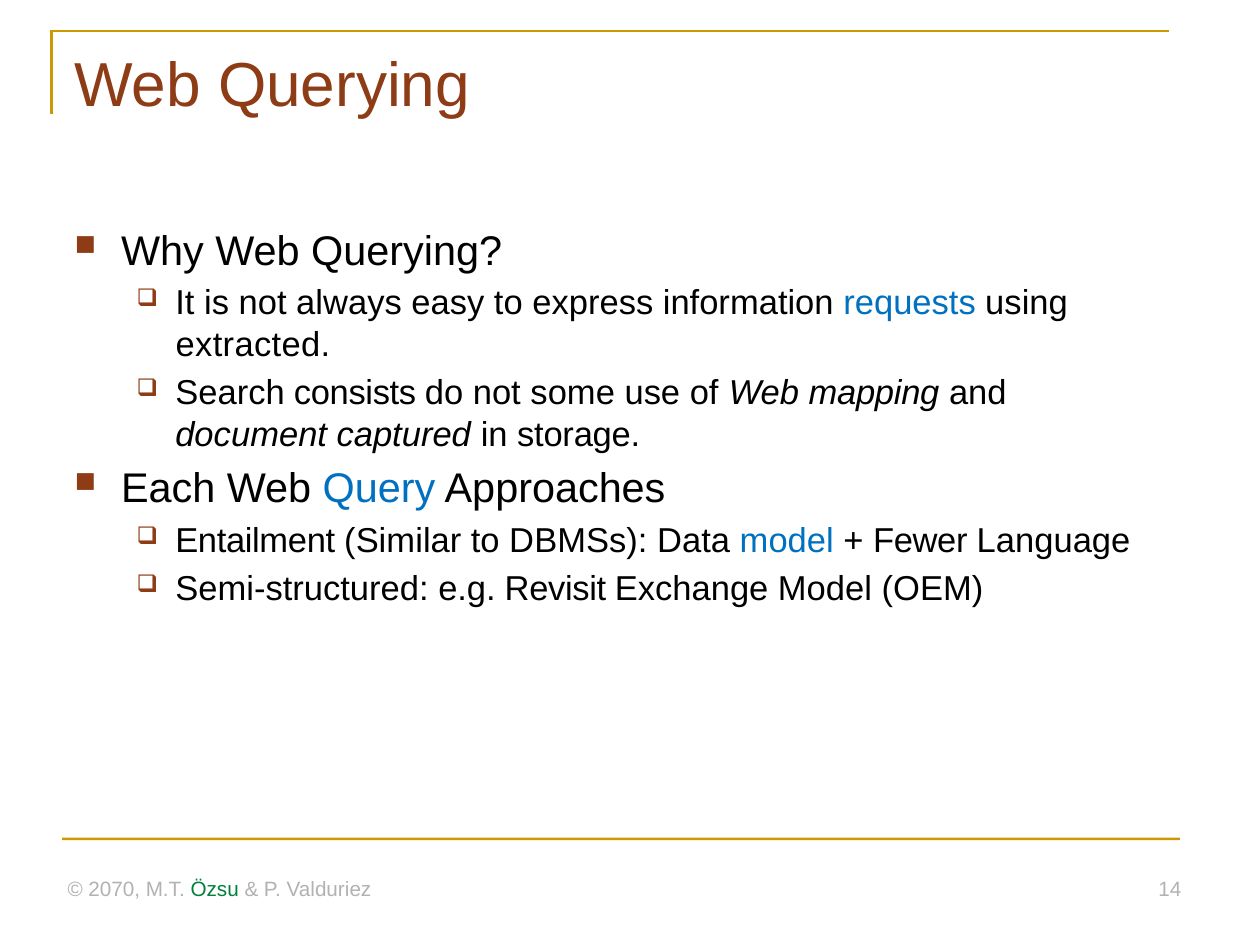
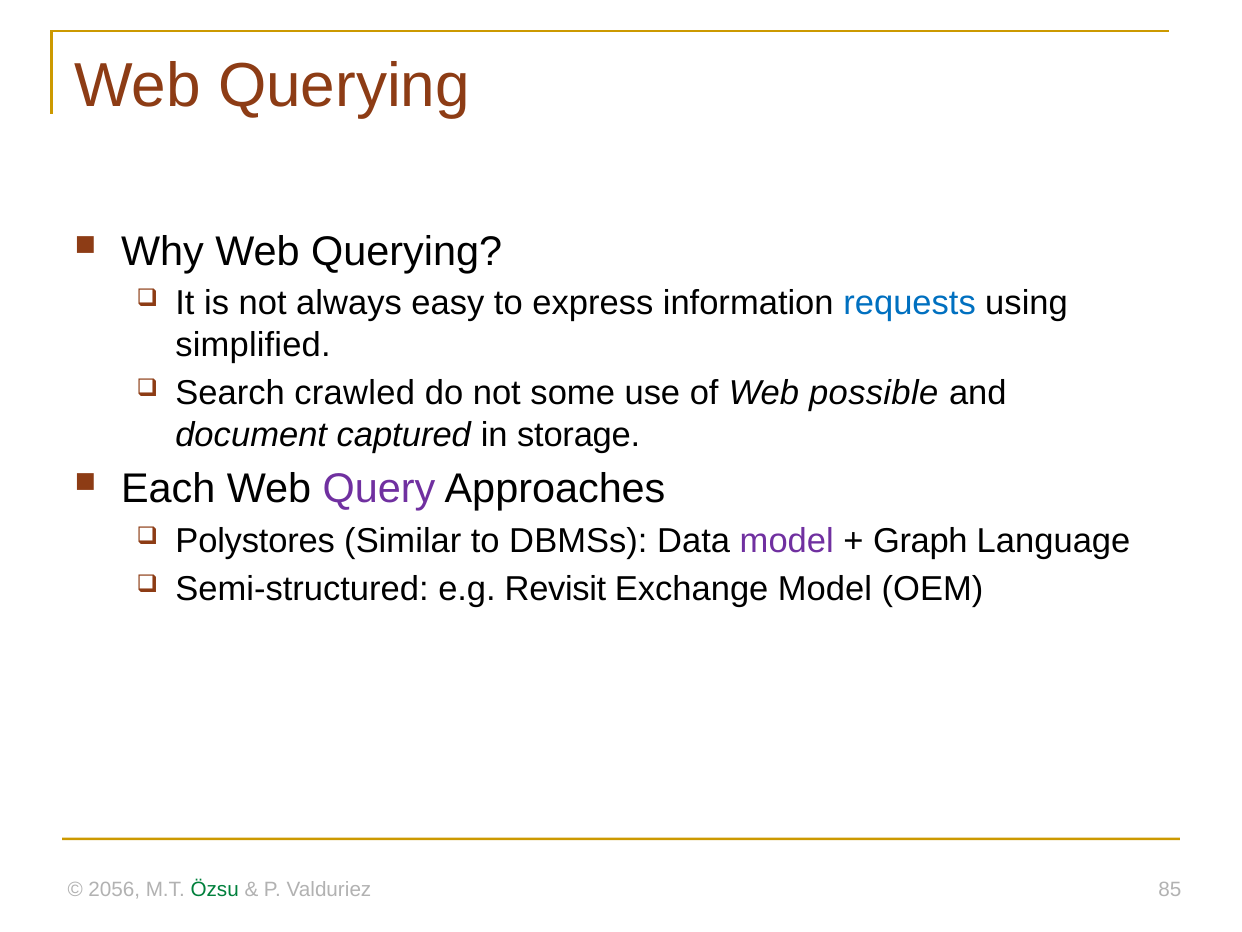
extracted: extracted -> simplified
consists: consists -> crawled
mapping: mapping -> possible
Query colour: blue -> purple
Entailment: Entailment -> Polystores
model at (787, 541) colour: blue -> purple
Fewer: Fewer -> Graph
2070: 2070 -> 2056
14: 14 -> 85
